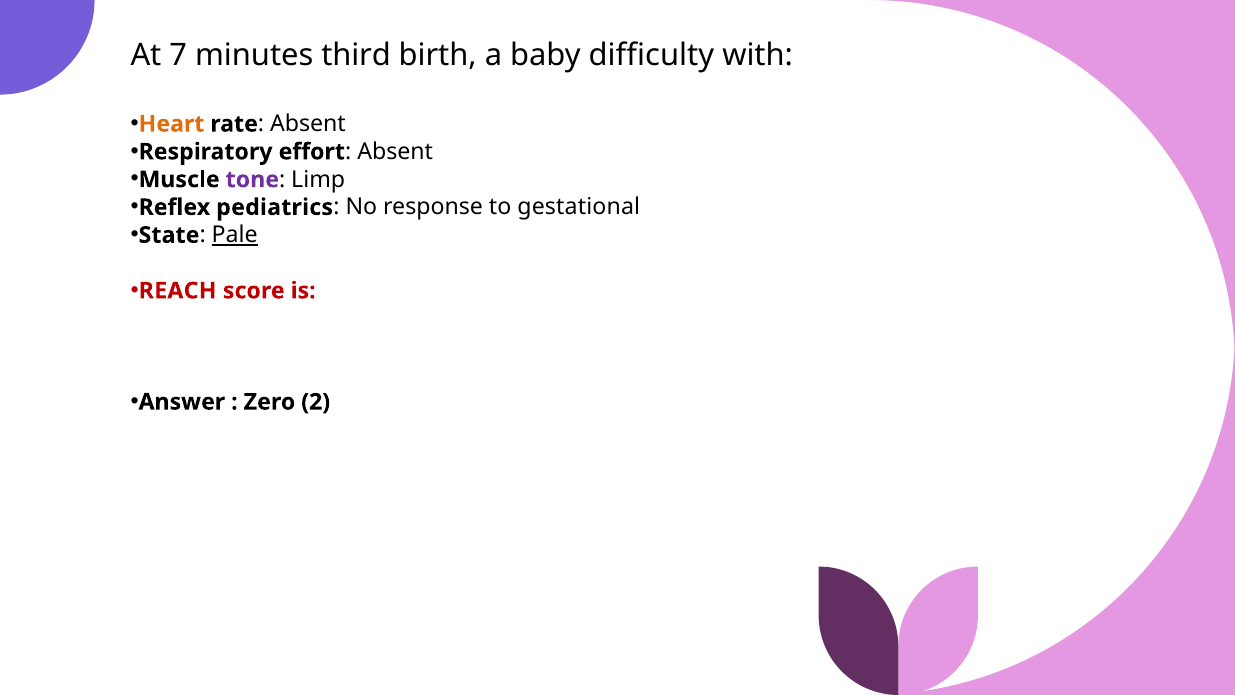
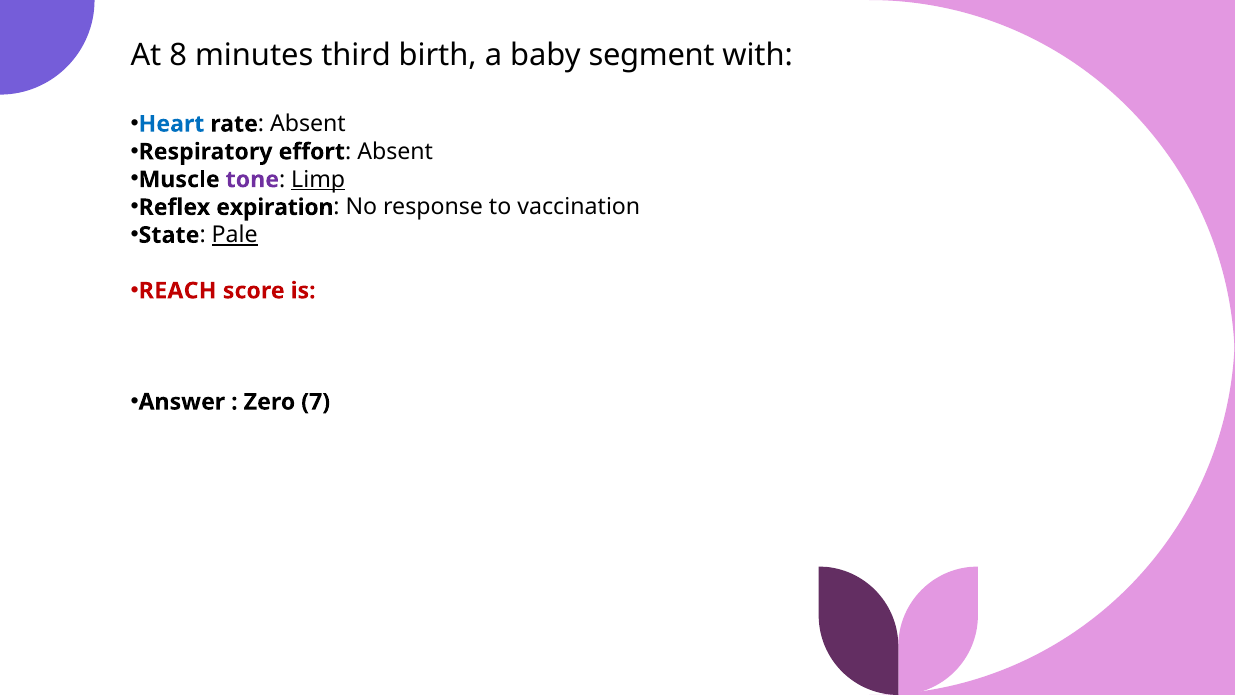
7: 7 -> 8
difficulty: difficulty -> segment
Heart colour: orange -> blue
Limp underline: none -> present
pediatrics: pediatrics -> expiration
gestational: gestational -> vaccination
2: 2 -> 7
